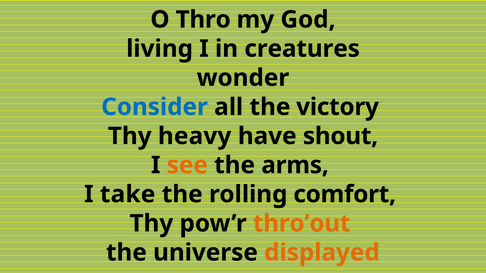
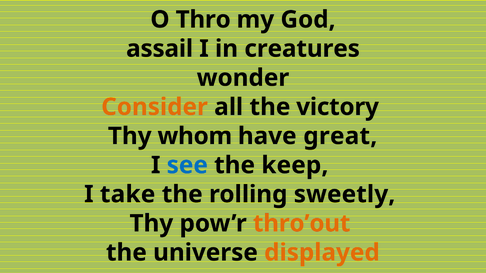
living: living -> assail
Consider colour: blue -> orange
heavy: heavy -> whom
shout: shout -> great
see colour: orange -> blue
arms: arms -> keep
comfort: comfort -> sweetly
